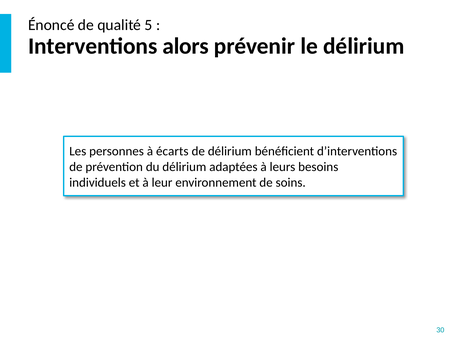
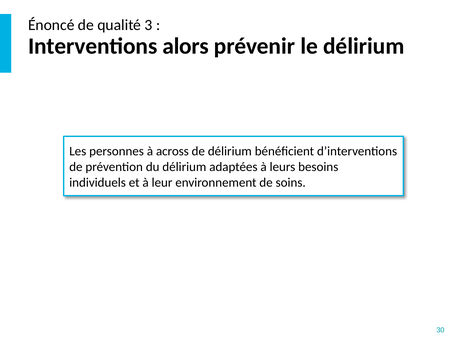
5: 5 -> 3
écarts: écarts -> across
